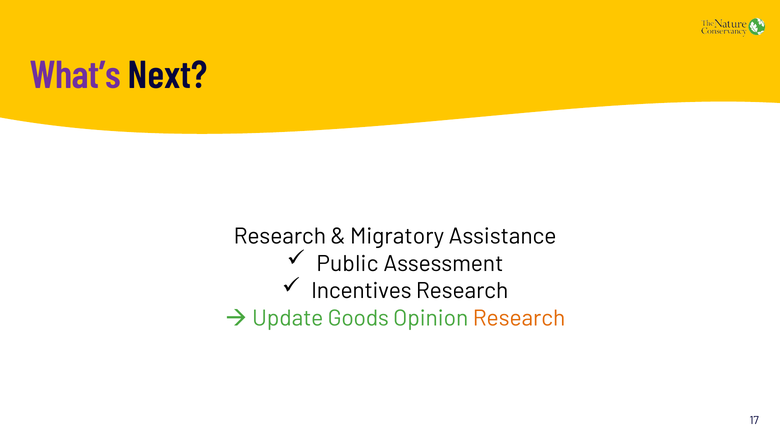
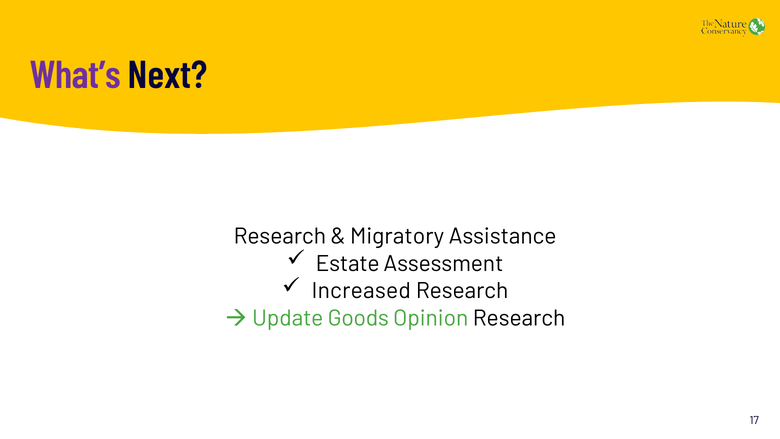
Public: Public -> Estate
Incentives: Incentives -> Increased
Research at (519, 318) colour: orange -> black
